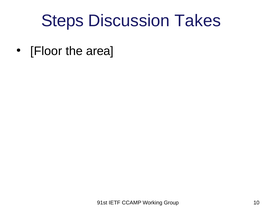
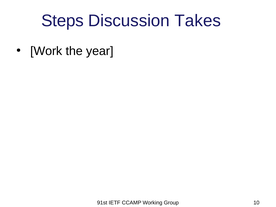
Floor: Floor -> Work
area: area -> year
